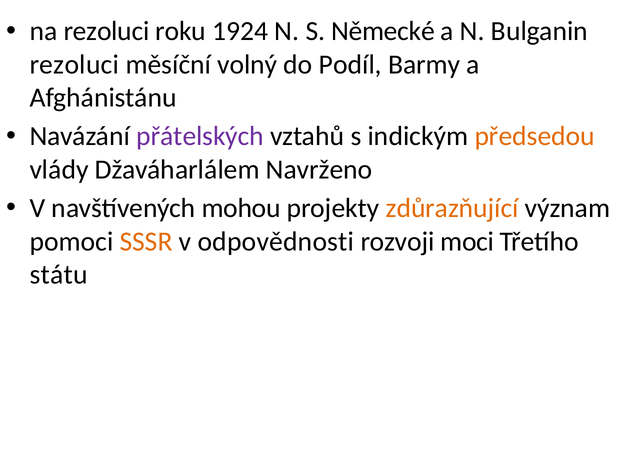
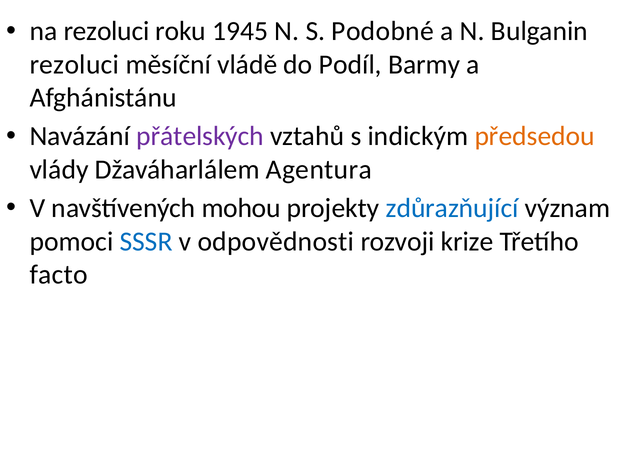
1924: 1924 -> 1945
Německé: Německé -> Podobné
volný: volný -> vládě
Navrženo: Navrženo -> Agentura
zdůrazňující colour: orange -> blue
SSSR colour: orange -> blue
moci: moci -> krize
státu: státu -> facto
